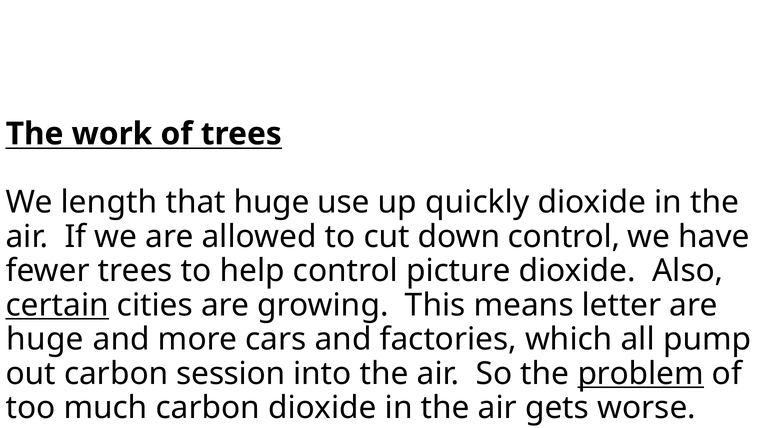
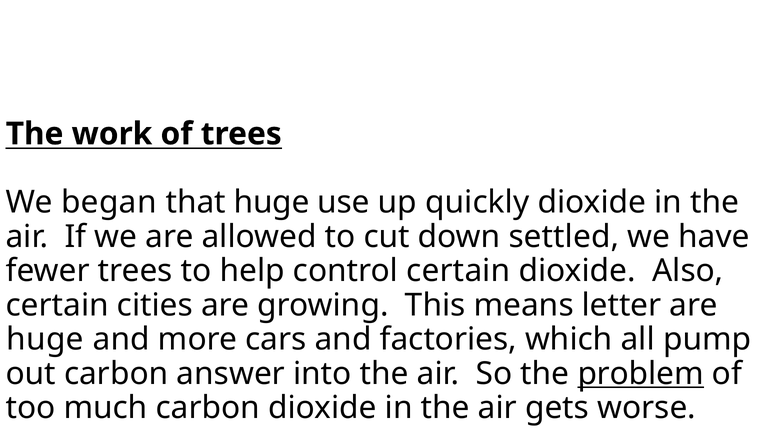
length: length -> began
down control: control -> settled
control picture: picture -> certain
certain at (57, 305) underline: present -> none
session: session -> answer
